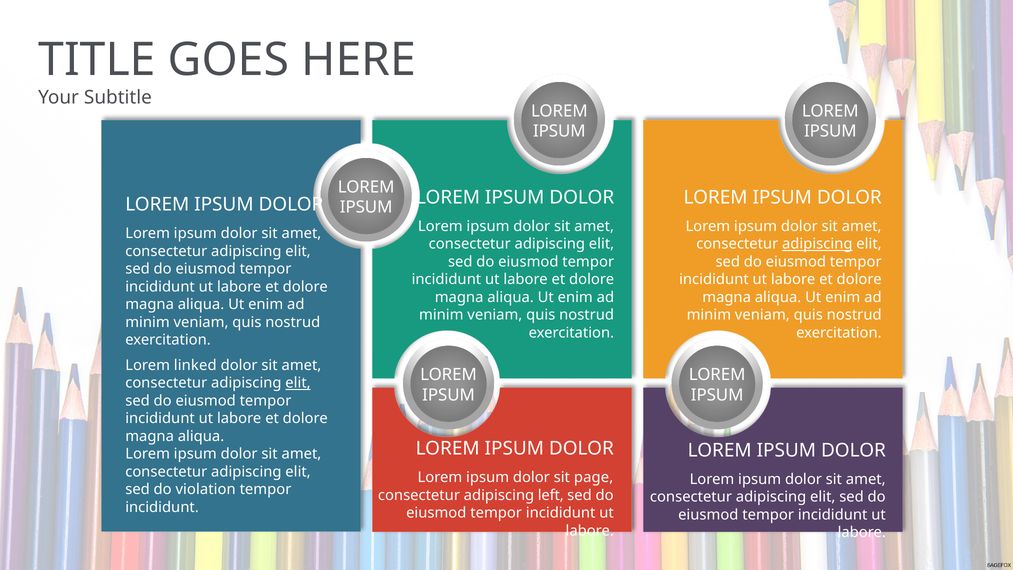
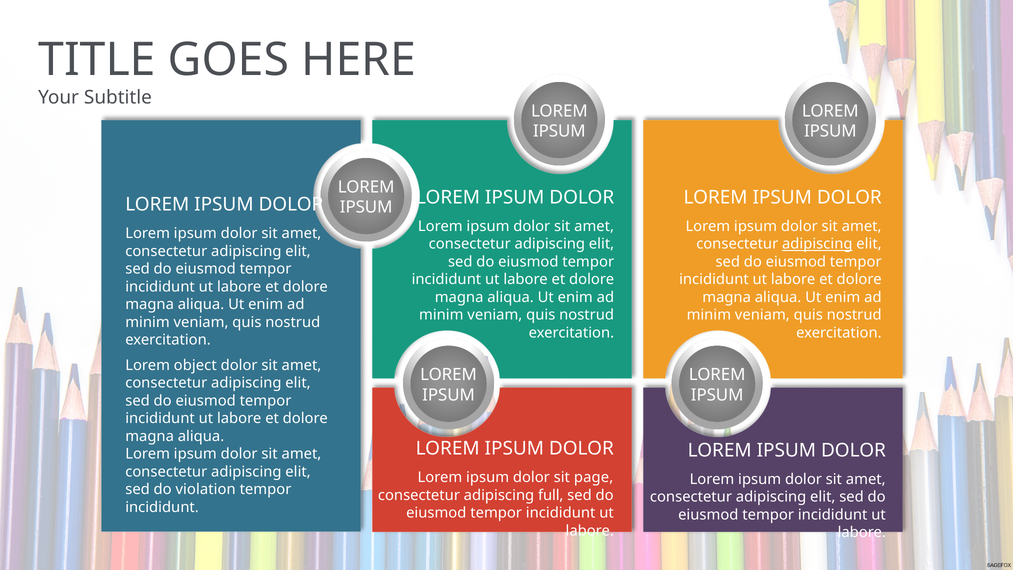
linked: linked -> object
elit at (298, 383) underline: present -> none
left: left -> full
